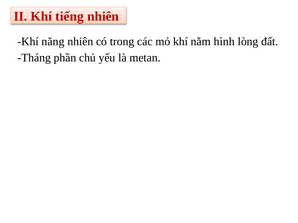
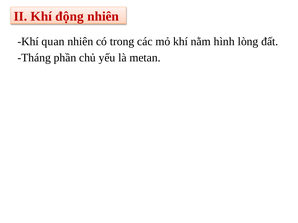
tiếng: tiếng -> động
năng: năng -> quan
